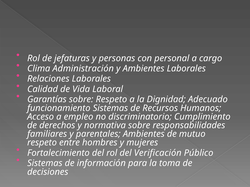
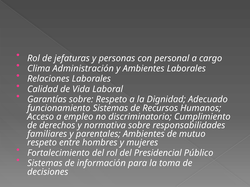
Verificación: Verificación -> Presidencial
